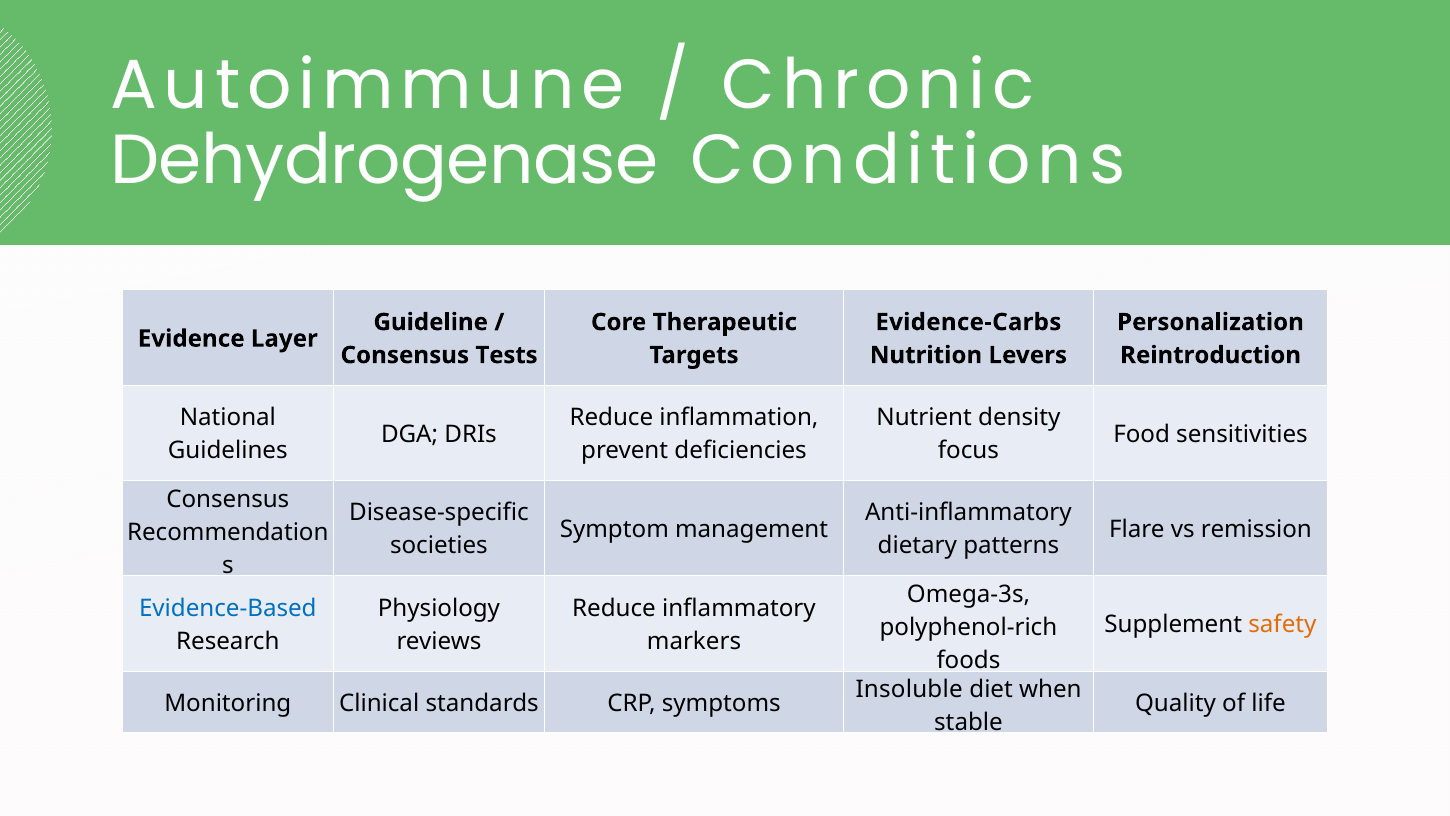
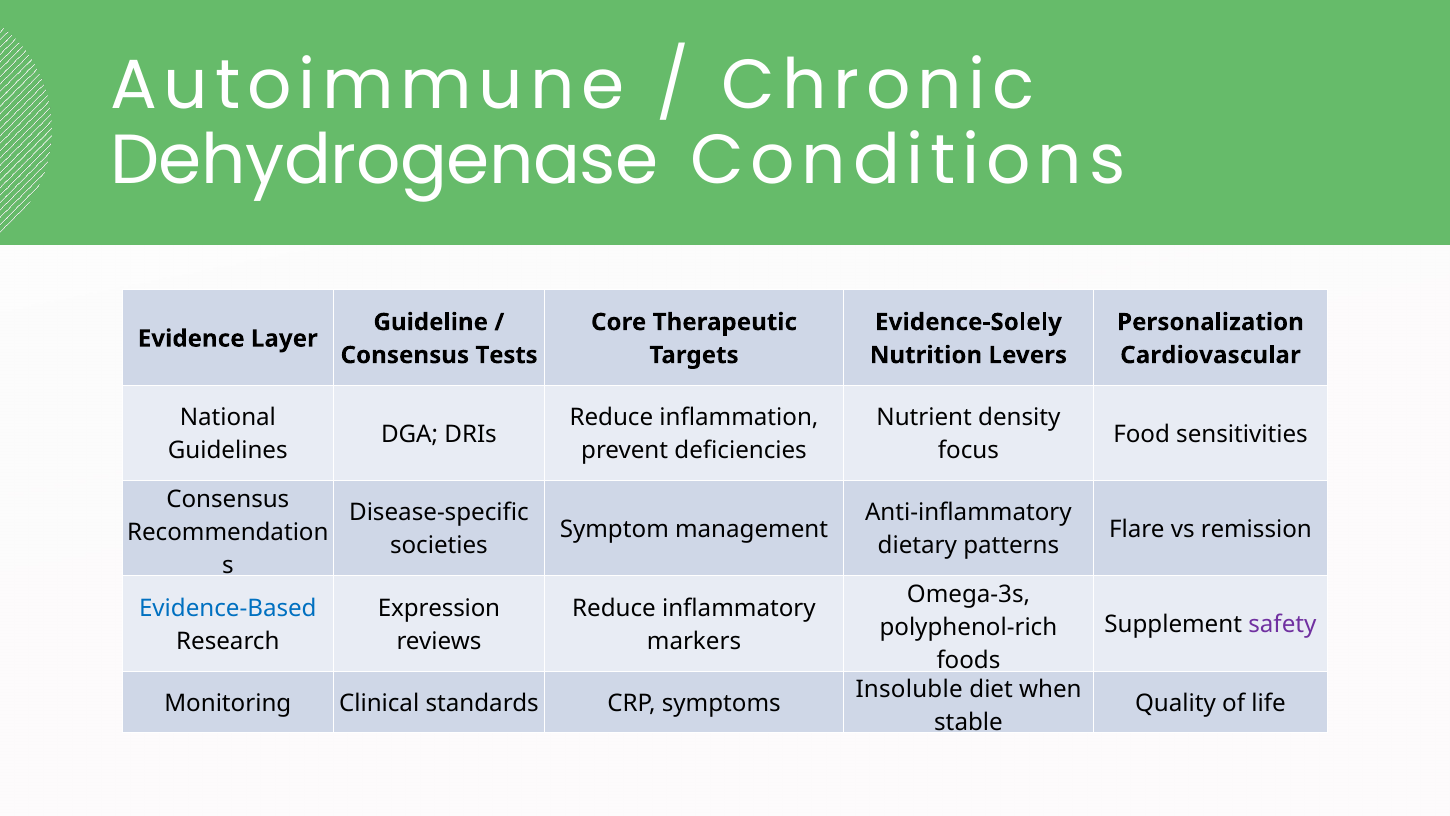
Evidence-Carbs: Evidence-Carbs -> Evidence-Solely
Reintroduction: Reintroduction -> Cardiovascular
Physiology: Physiology -> Expression
safety colour: orange -> purple
